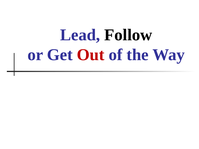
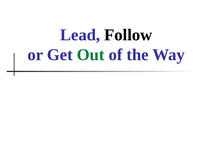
Out colour: red -> green
